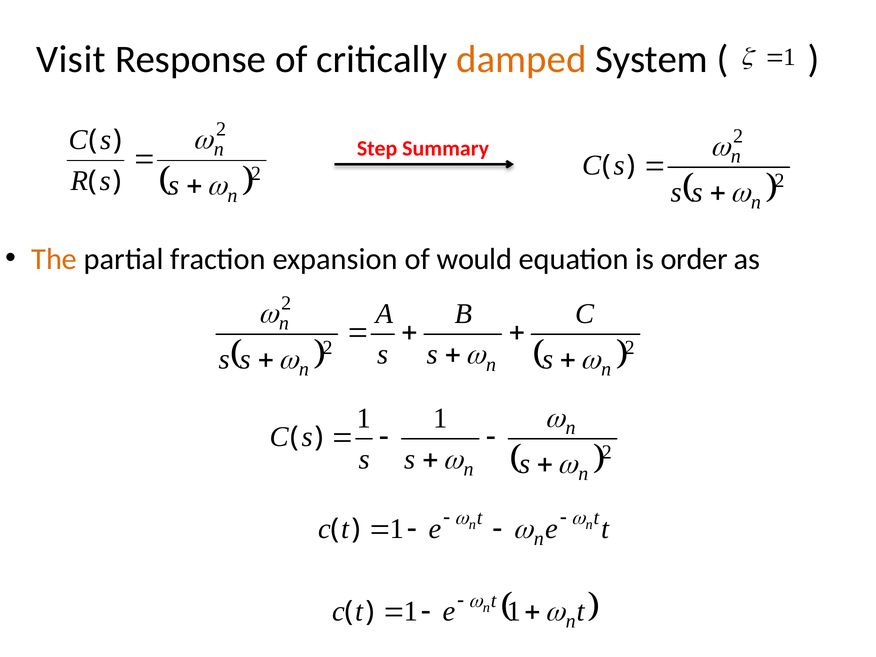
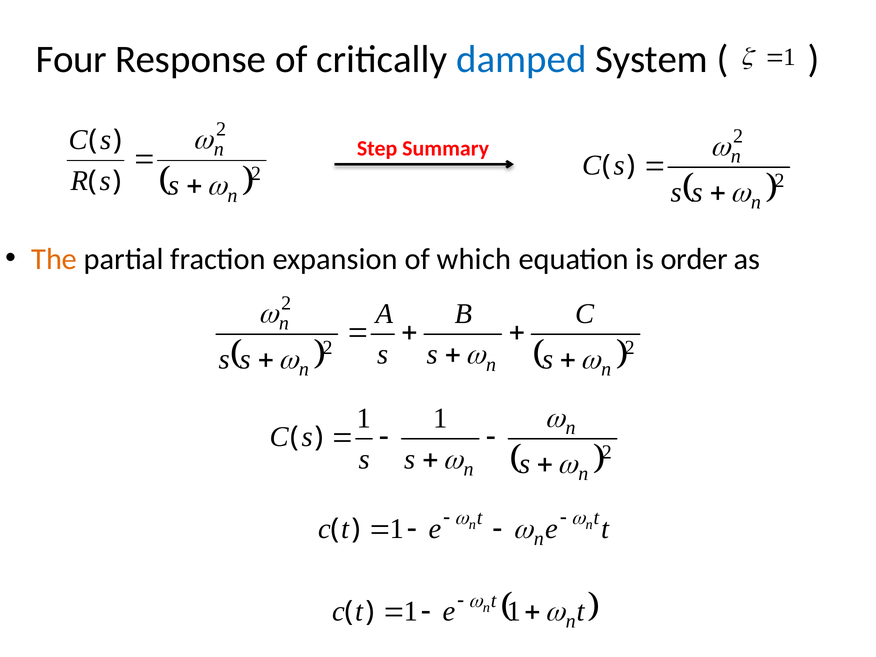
Visit: Visit -> Four
damped colour: orange -> blue
would: would -> which
